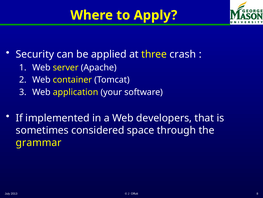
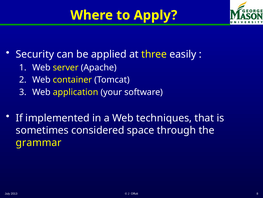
crash: crash -> easily
developers: developers -> techniques
